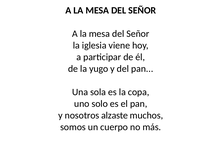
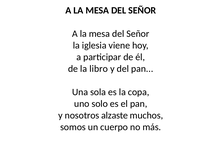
yugo: yugo -> libro
